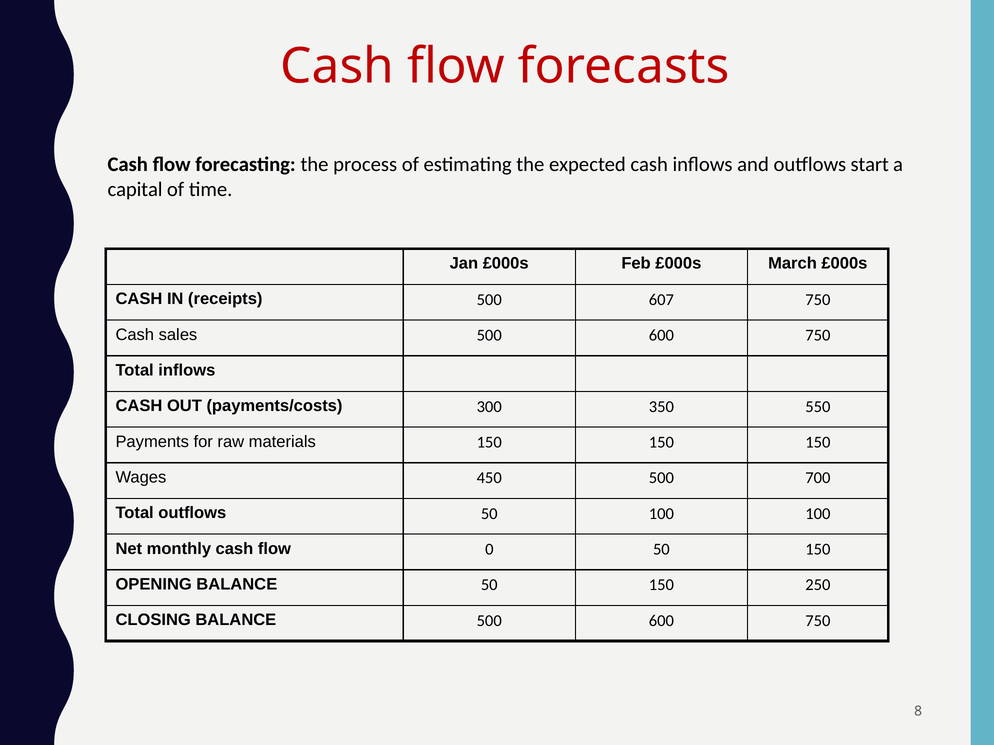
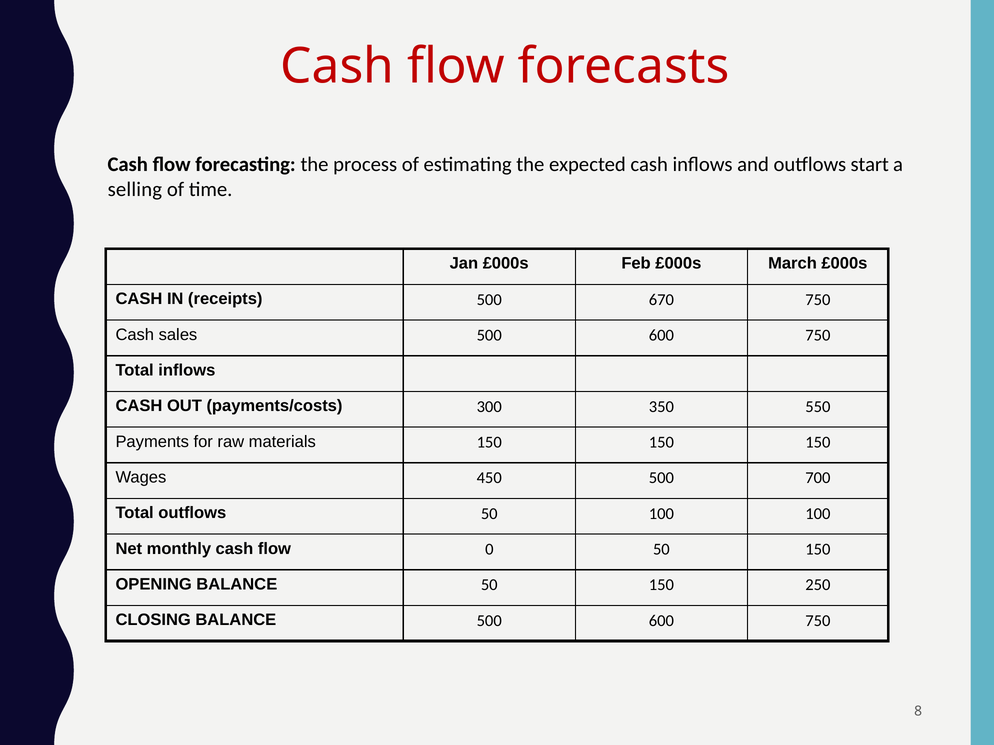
capital: capital -> selling
607: 607 -> 670
